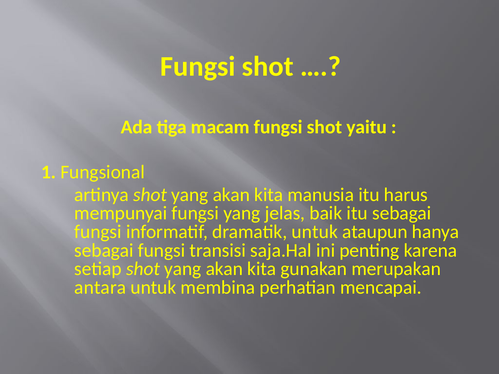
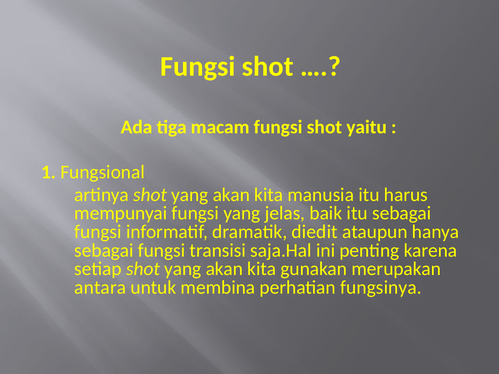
dramatik untuk: untuk -> diedit
mencapai: mencapai -> fungsinya
